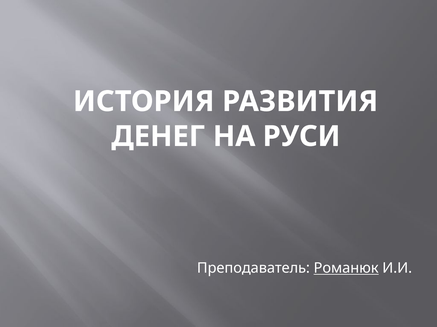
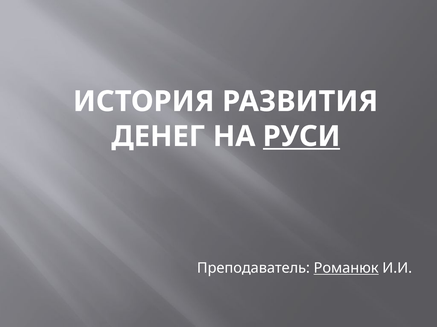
РУСИ underline: none -> present
